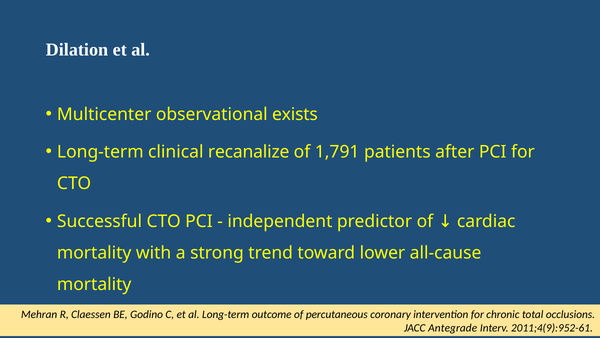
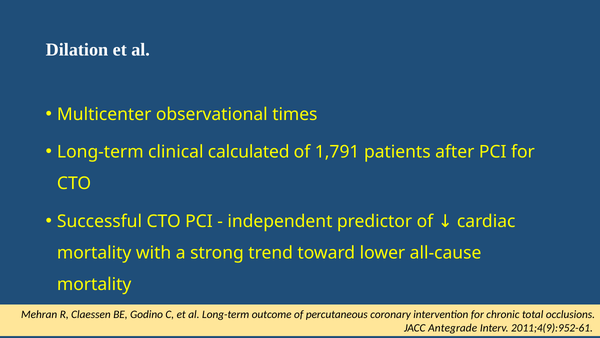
exists: exists -> times
recanalize: recanalize -> calculated
